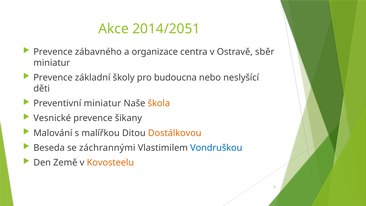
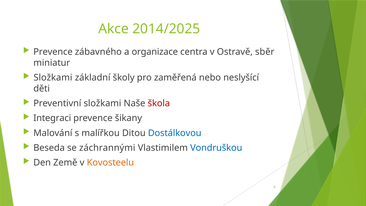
2014/2051: 2014/2051 -> 2014/2025
Prevence at (53, 78): Prevence -> Složkami
budoucna: budoucna -> zaměřená
Preventivní miniatur: miniatur -> složkami
škola colour: orange -> red
Vesnické: Vesnické -> Integraci
Dostálkovou colour: orange -> blue
